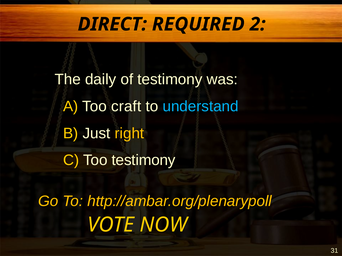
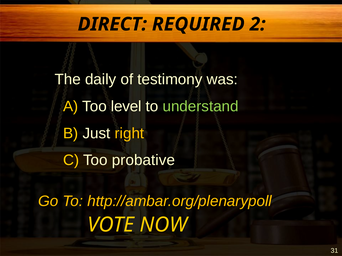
craft: craft -> level
understand colour: light blue -> light green
Too testimony: testimony -> probative
